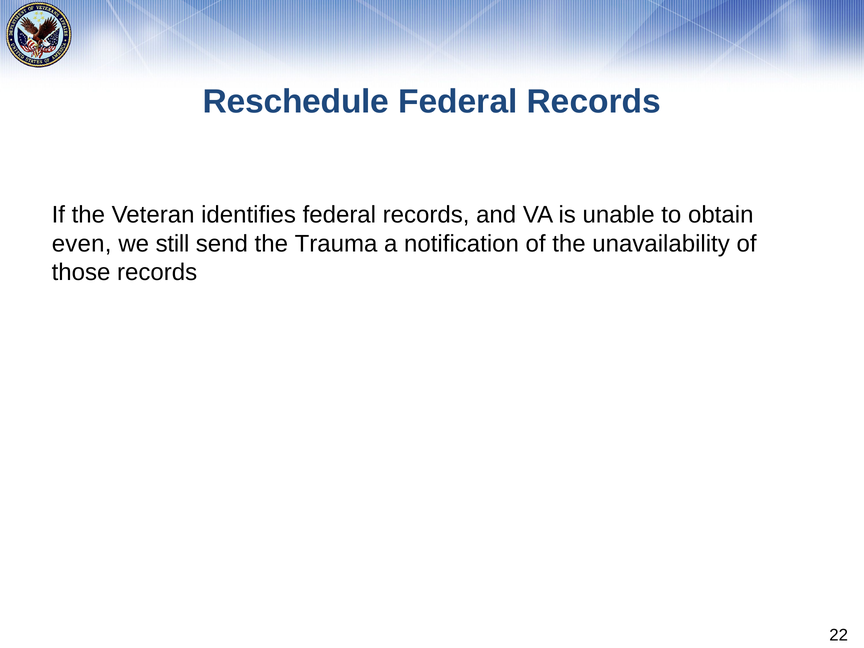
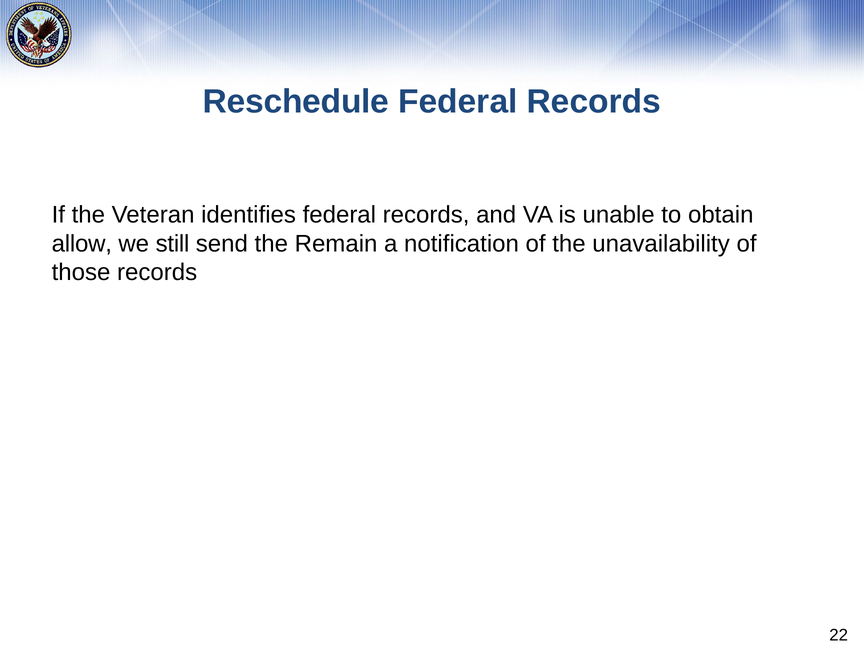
even: even -> allow
Trauma: Trauma -> Remain
